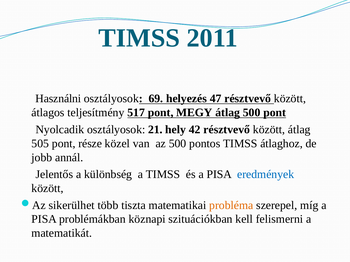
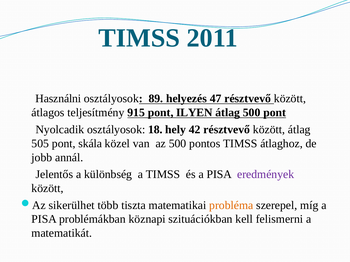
69: 69 -> 89
517: 517 -> 915
MEGY: MEGY -> ILYEN
21: 21 -> 18
része: része -> skála
eredmények colour: blue -> purple
